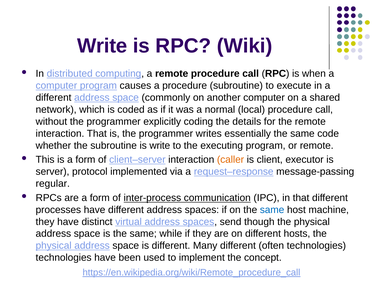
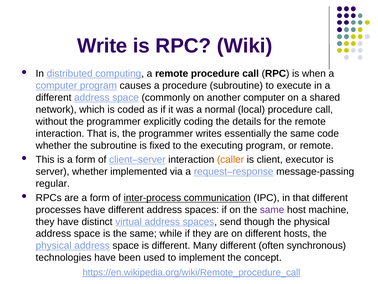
is write: write -> fixed
server protocol: protocol -> whether
same at (272, 209) colour: blue -> purple
often technologies: technologies -> synchronous
